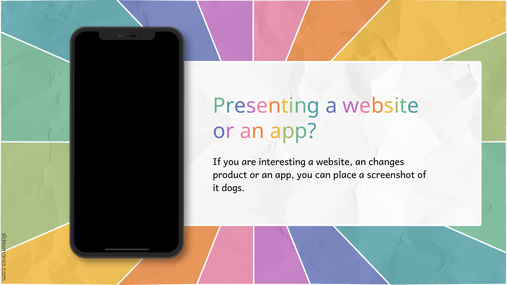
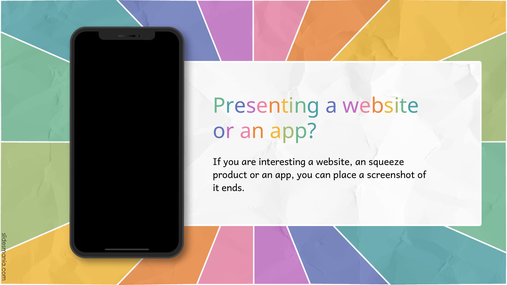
changes: changes -> squeeze
dogs: dogs -> ends
